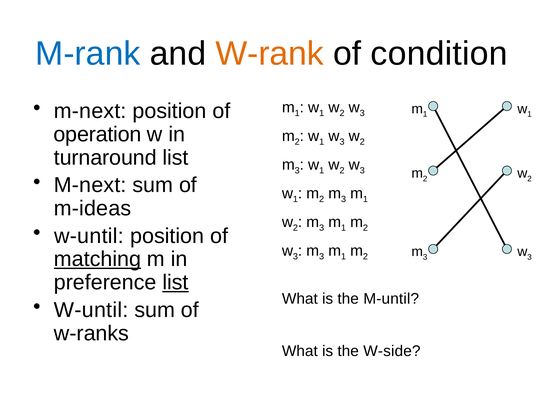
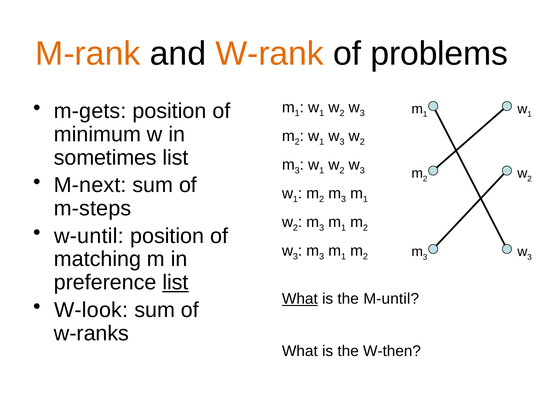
M-rank colour: blue -> orange
condition: condition -> problems
m-next at (90, 111): m-next -> m-gets
operation: operation -> minimum
turnaround: turnaround -> sometimes
m-ideas: m-ideas -> m-steps
matching underline: present -> none
What at (300, 299) underline: none -> present
W-until at (91, 310): W-until -> W-look
W-side: W-side -> W-then
